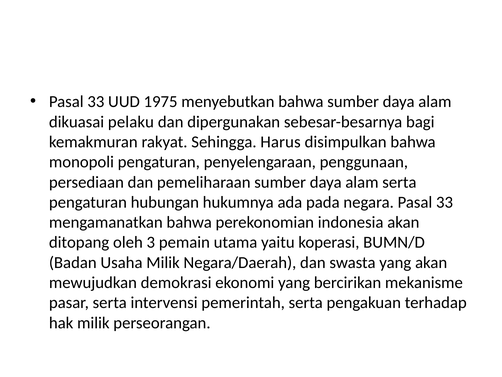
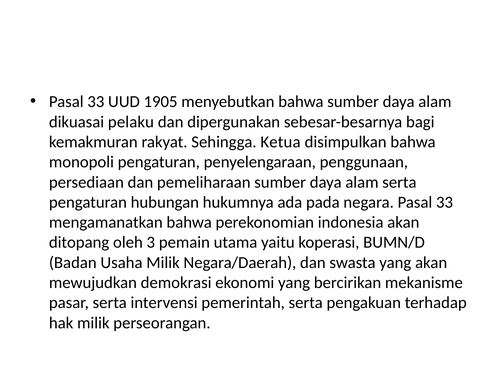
1975: 1975 -> 1905
Harus: Harus -> Ketua
